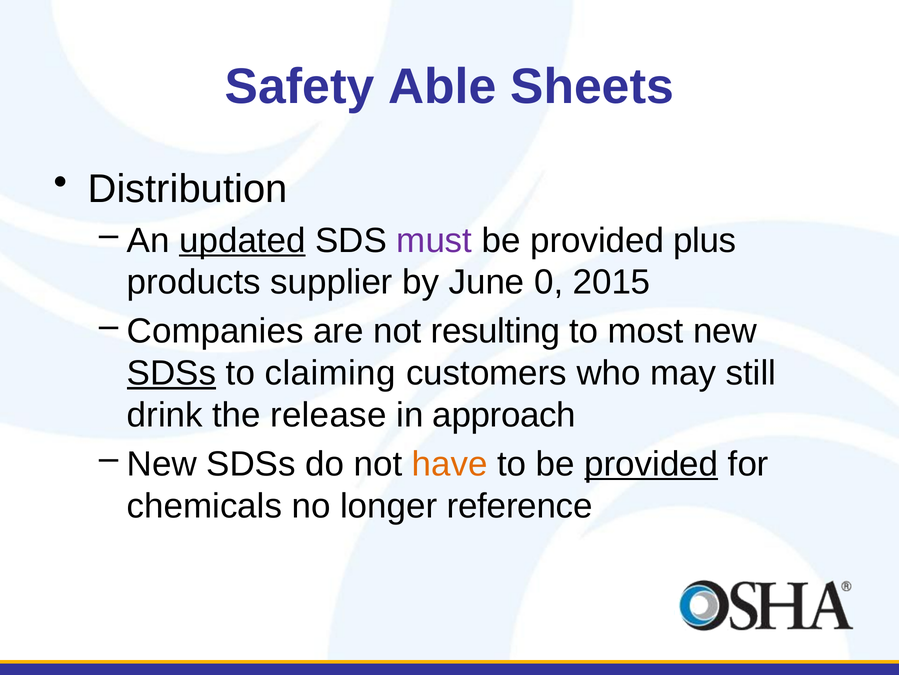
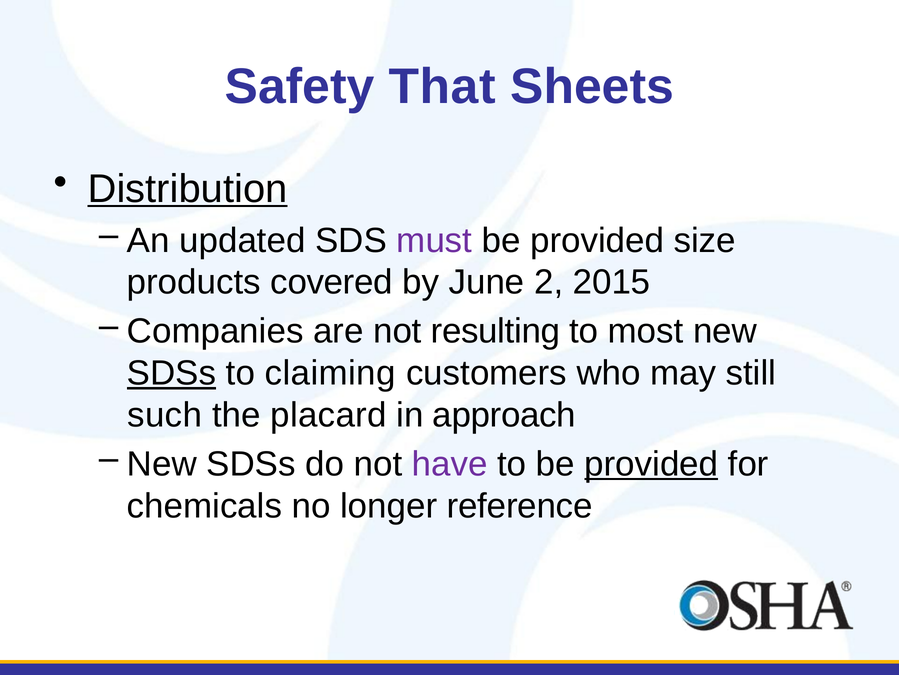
Able: Able -> That
Distribution underline: none -> present
updated underline: present -> none
plus: plus -> size
supplier: supplier -> covered
0: 0 -> 2
drink: drink -> such
release: release -> placard
have colour: orange -> purple
